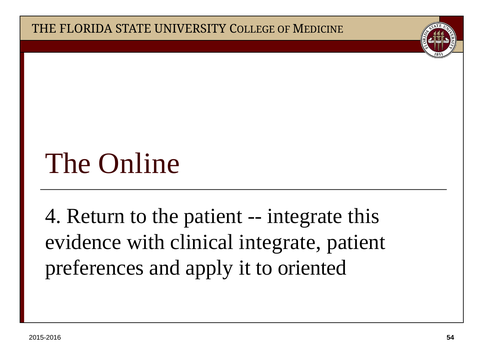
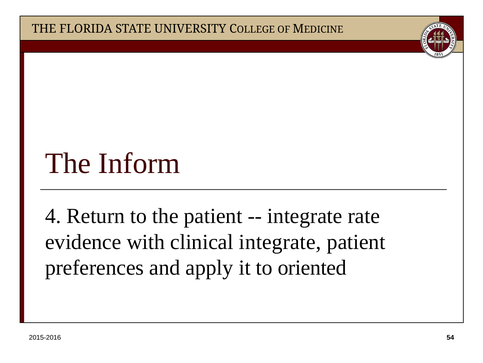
Online: Online -> Inform
this: this -> rate
